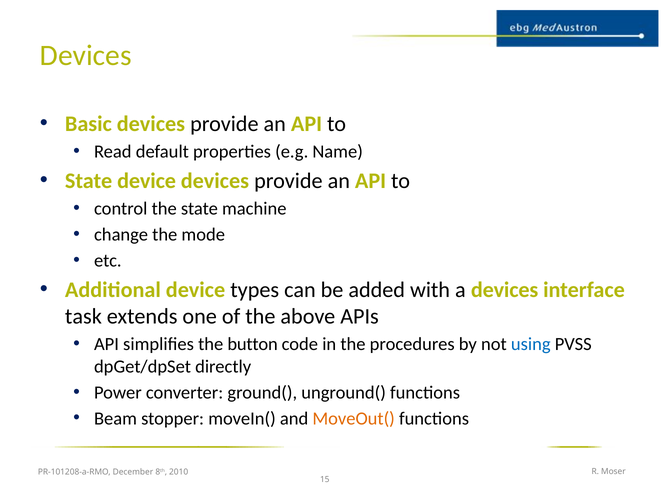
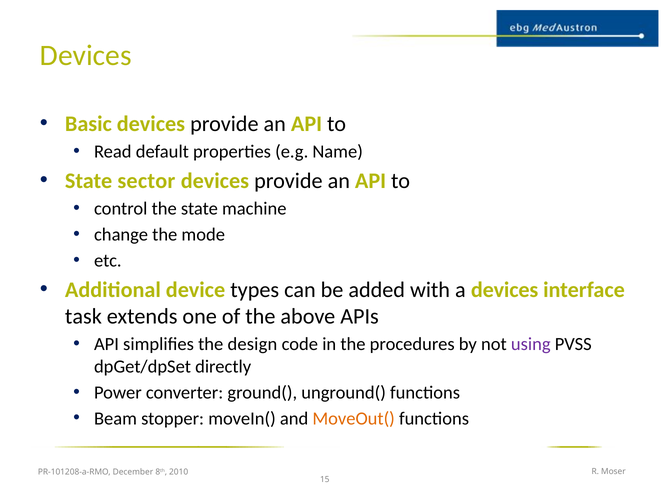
State device: device -> sector
button: button -> design
using colour: blue -> purple
